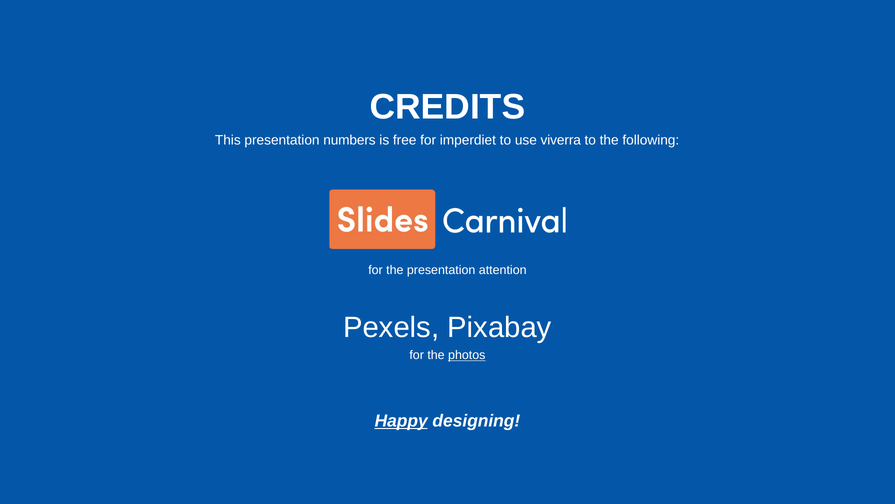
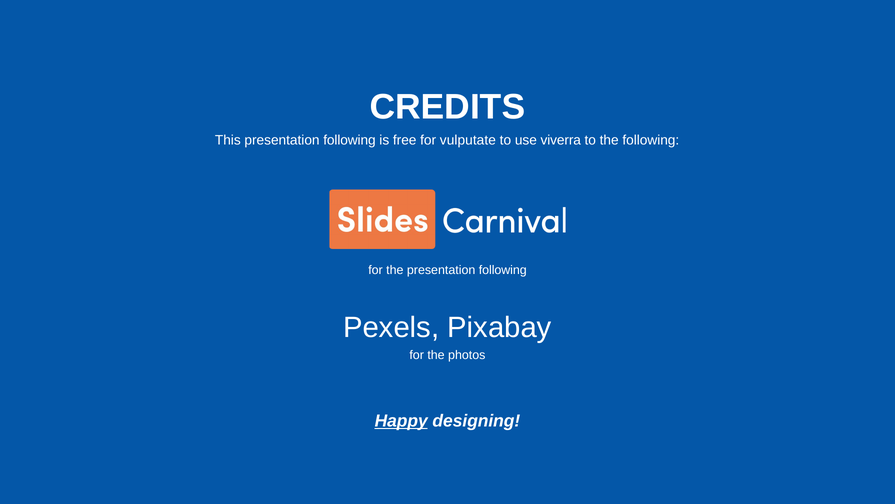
This presentation numbers: numbers -> following
imperdiet: imperdiet -> vulputate
the presentation attention: attention -> following
photos underline: present -> none
